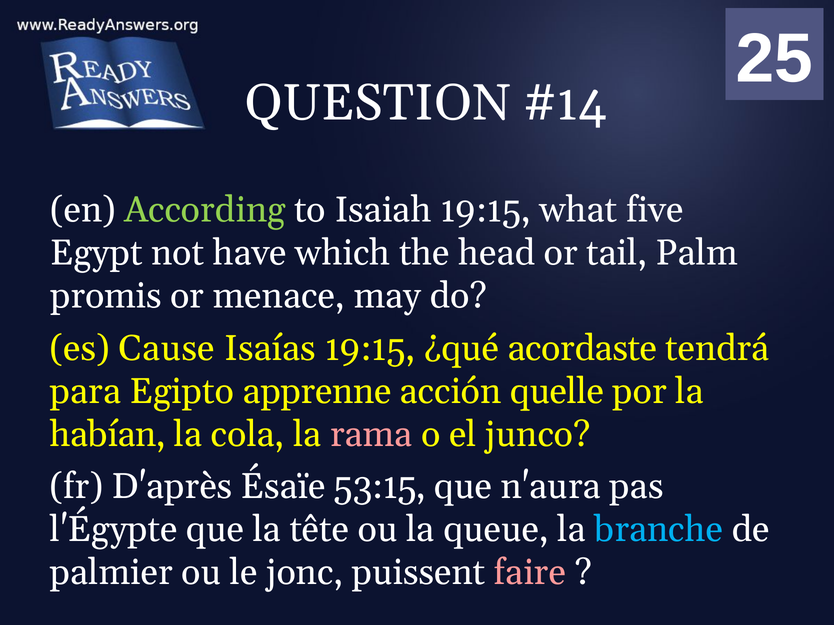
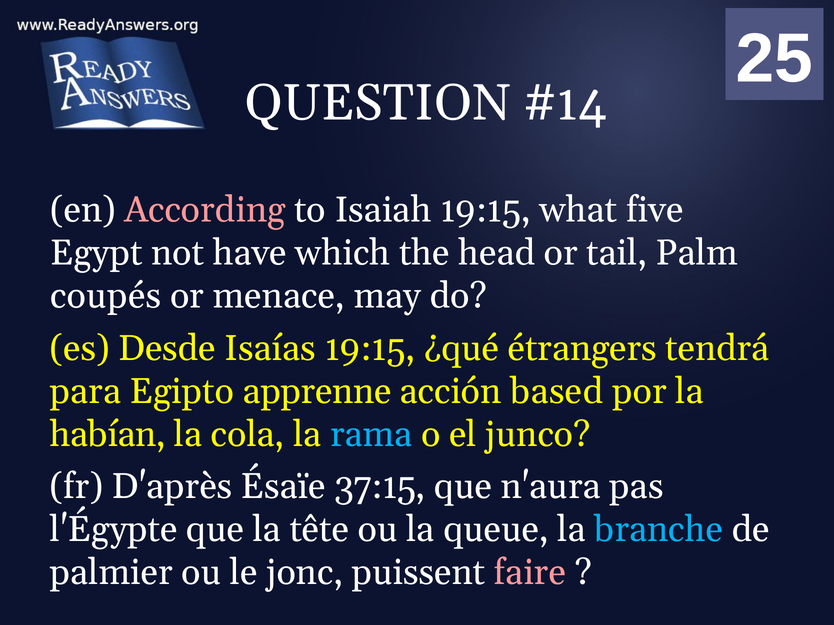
According colour: light green -> pink
promis: promis -> coupés
Cause: Cause -> Desde
acordaste: acordaste -> étrangers
quelle: quelle -> based
rama colour: pink -> light blue
53:15: 53:15 -> 37:15
